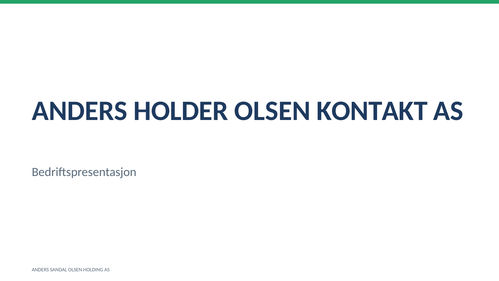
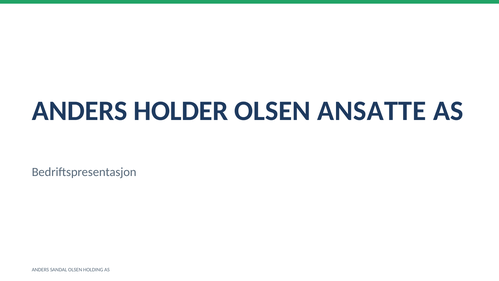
KONTAKT: KONTAKT -> ANSATTE
